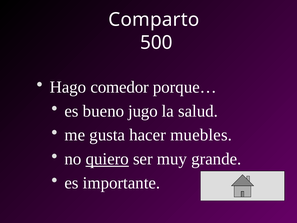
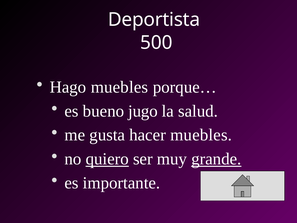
Comparto: Comparto -> Deportista
Hago comedor: comedor -> muebles
grande underline: none -> present
